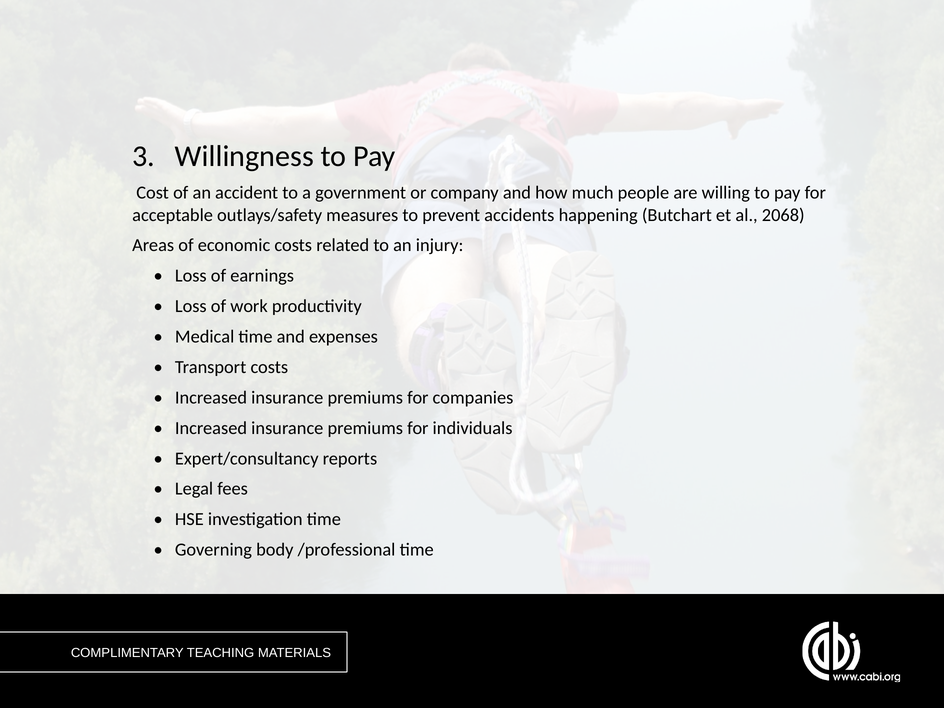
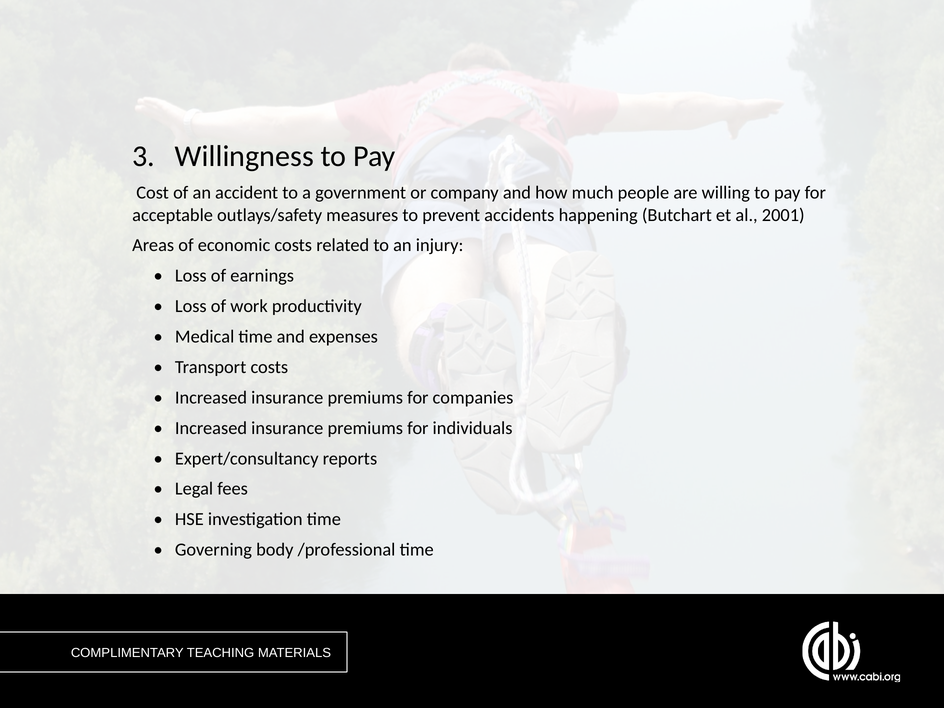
2068: 2068 -> 2001
